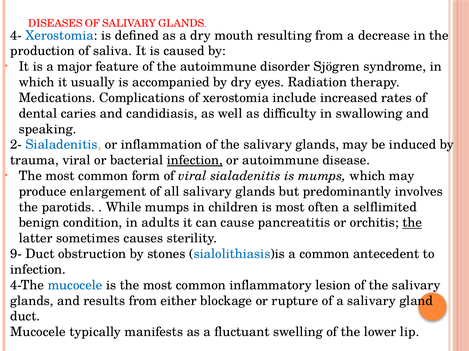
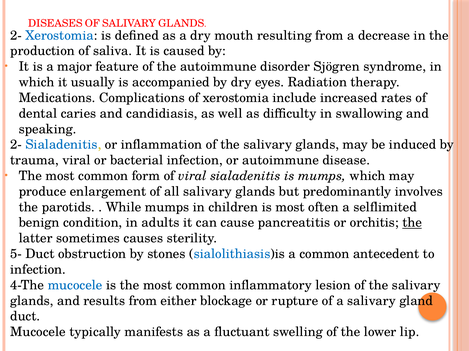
4- at (16, 35): 4- -> 2-
infection at (195, 161) underline: present -> none
9-: 9- -> 5-
